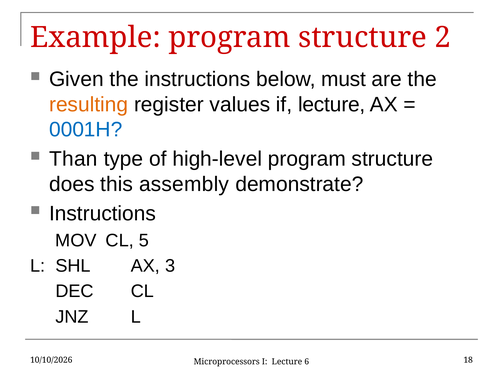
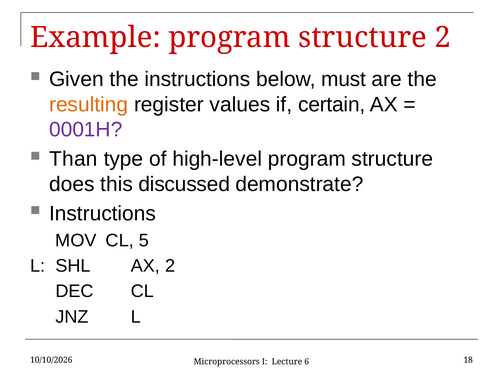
if lecture: lecture -> certain
0001H colour: blue -> purple
assembly: assembly -> discussed
AX 3: 3 -> 2
